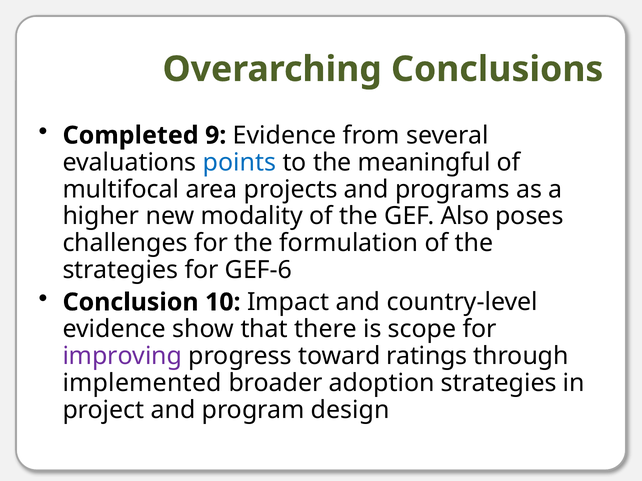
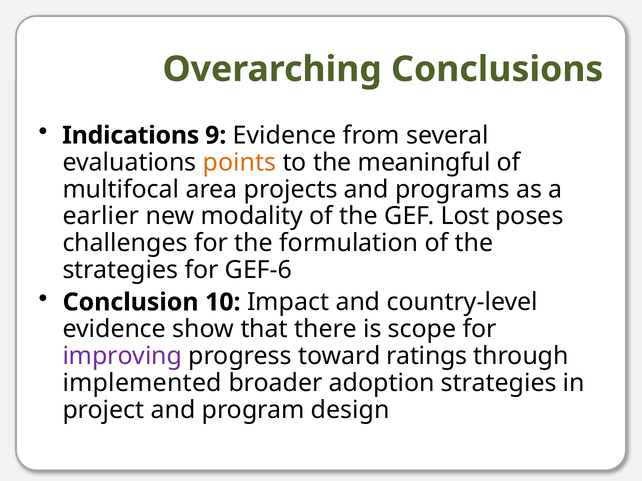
Completed: Completed -> Indications
points colour: blue -> orange
higher: higher -> earlier
Also: Also -> Lost
